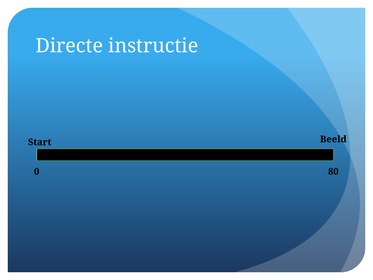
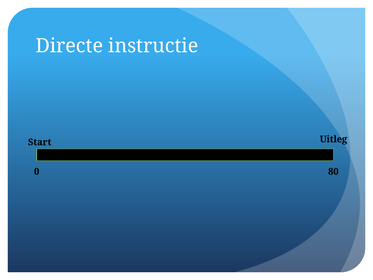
Beeld: Beeld -> Uitleg
